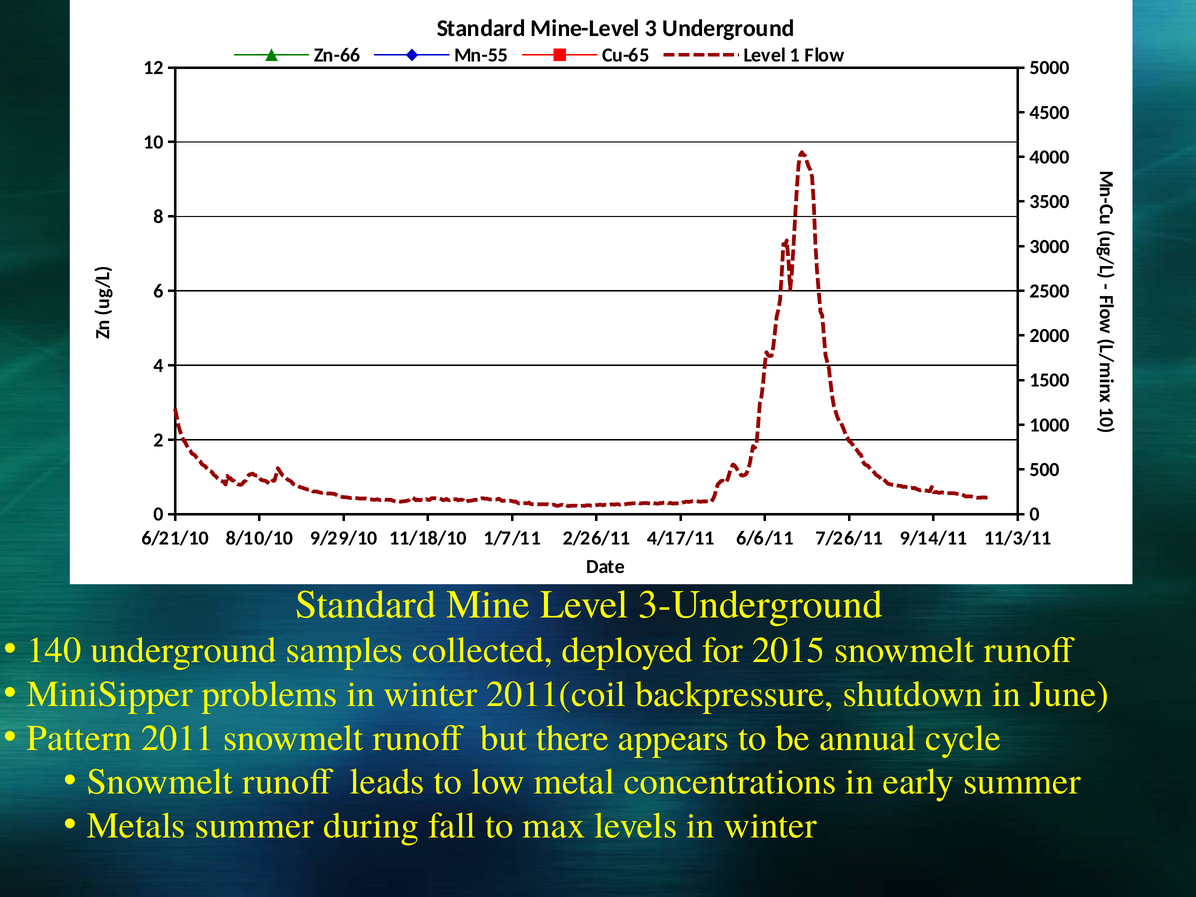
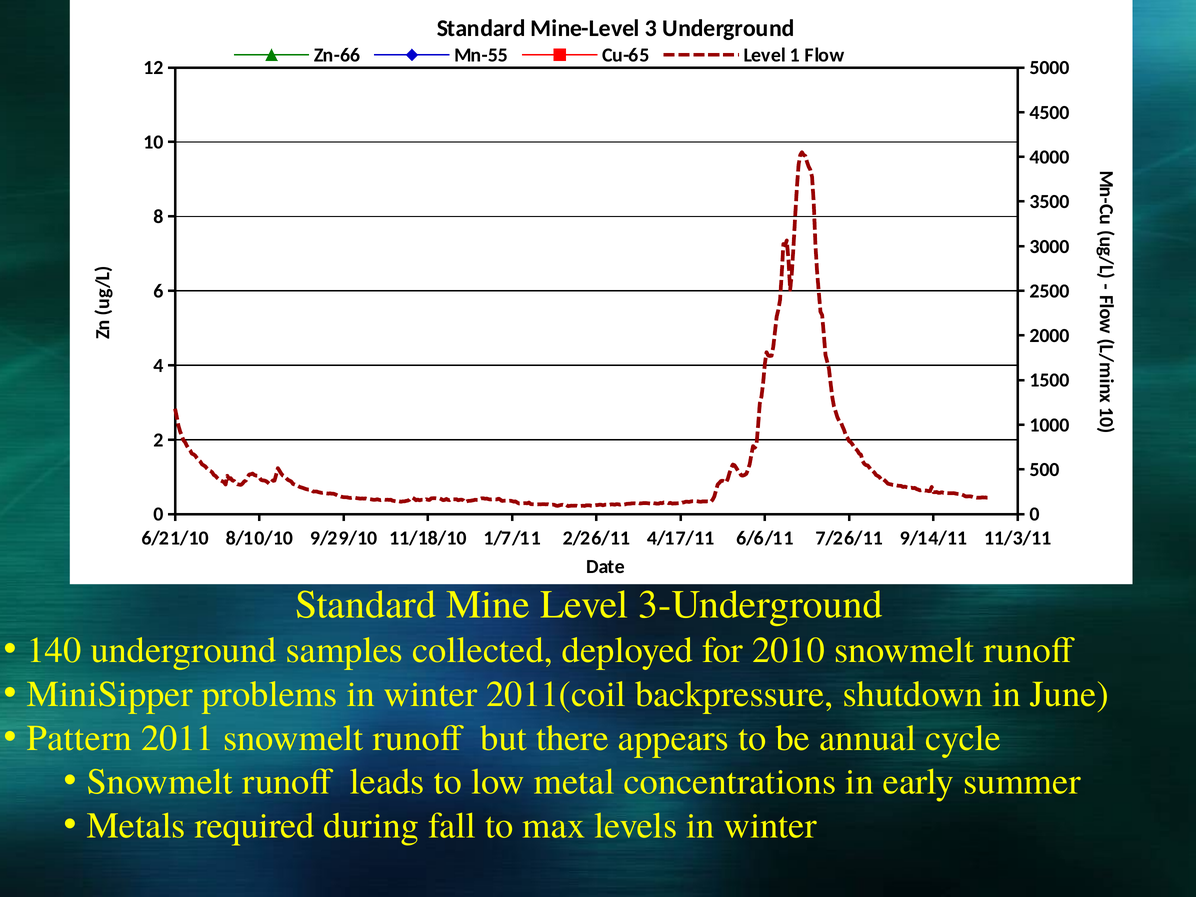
2015: 2015 -> 2010
Metals summer: summer -> required
